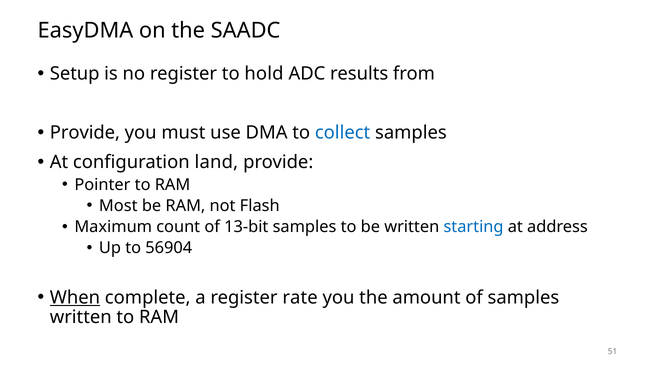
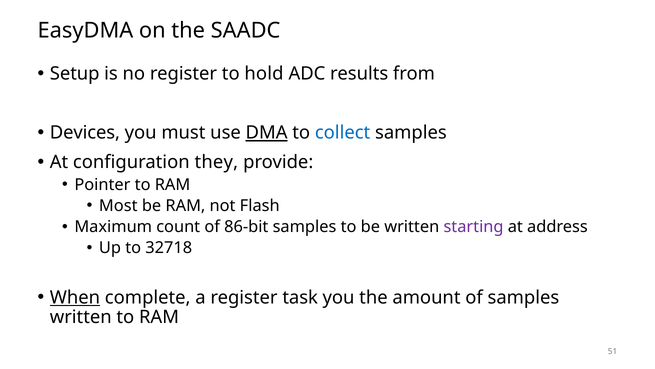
Provide at (85, 133): Provide -> Devices
DMA underline: none -> present
land: land -> they
13-bit: 13-bit -> 86-bit
starting colour: blue -> purple
56904: 56904 -> 32718
rate: rate -> task
